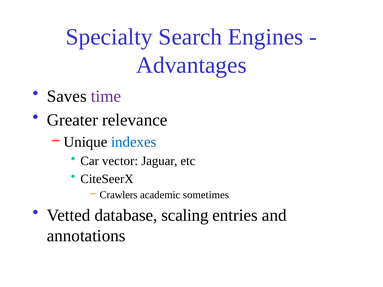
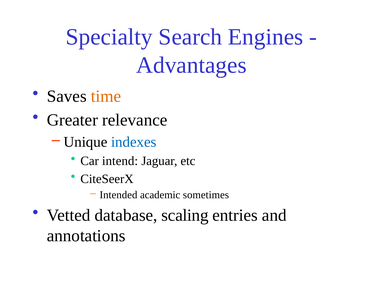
time colour: purple -> orange
vector: vector -> intend
Crawlers: Crawlers -> Intended
